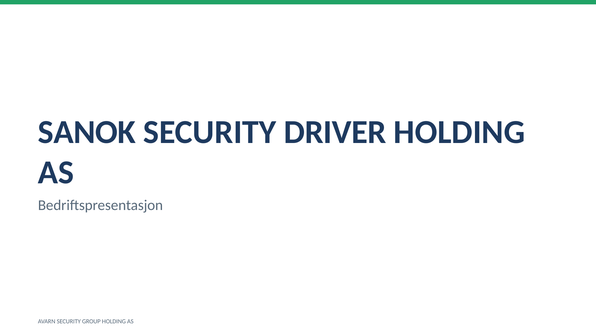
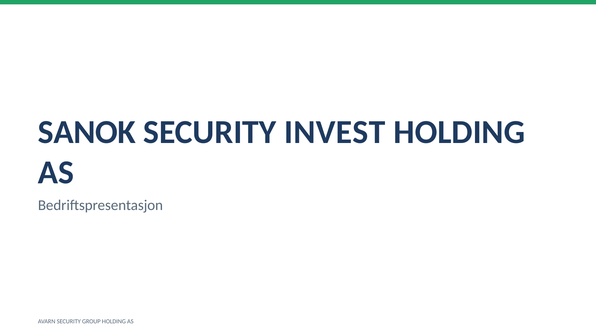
DRIVER: DRIVER -> INVEST
